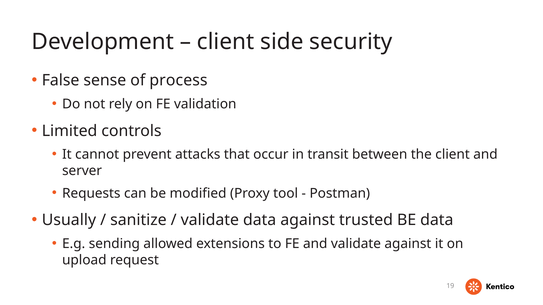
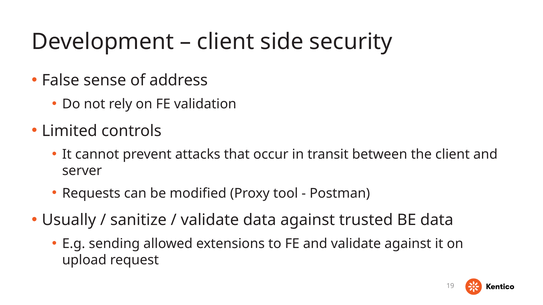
process: process -> address
